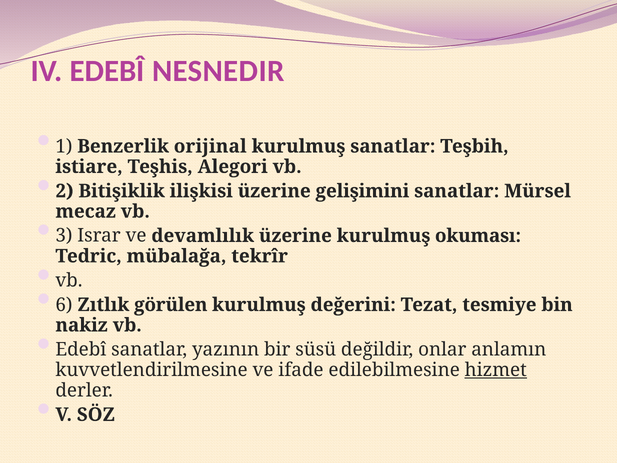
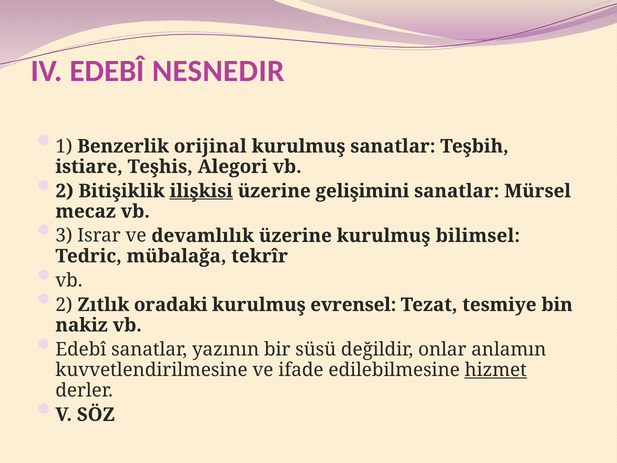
ilişkisi underline: none -> present
okuması: okuması -> bilimsel
6 at (64, 305): 6 -> 2
görülen: görülen -> oradaki
değerini: değerini -> evrensel
